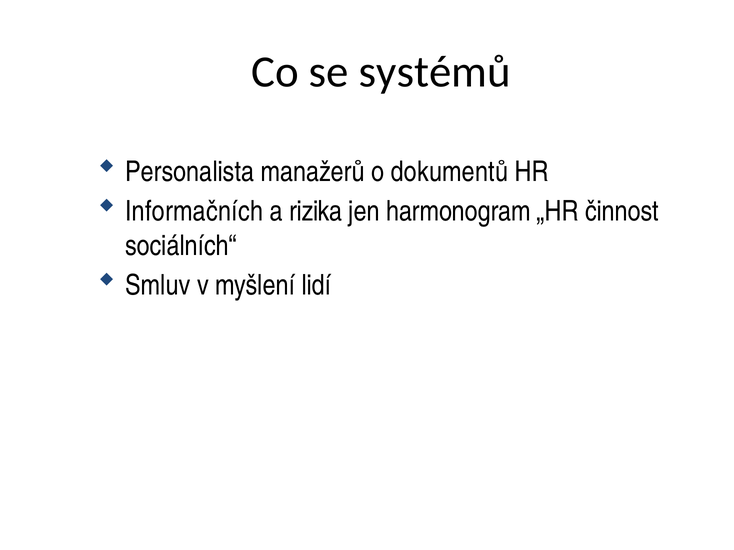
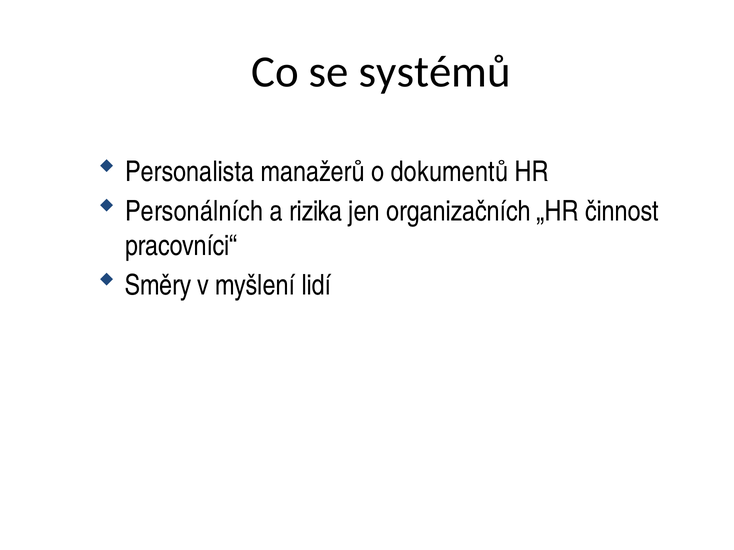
Informačních: Informačních -> Personálních
harmonogram: harmonogram -> organizačních
sociálních“: sociálních“ -> pracovníci“
Smluv: Smluv -> Směry
